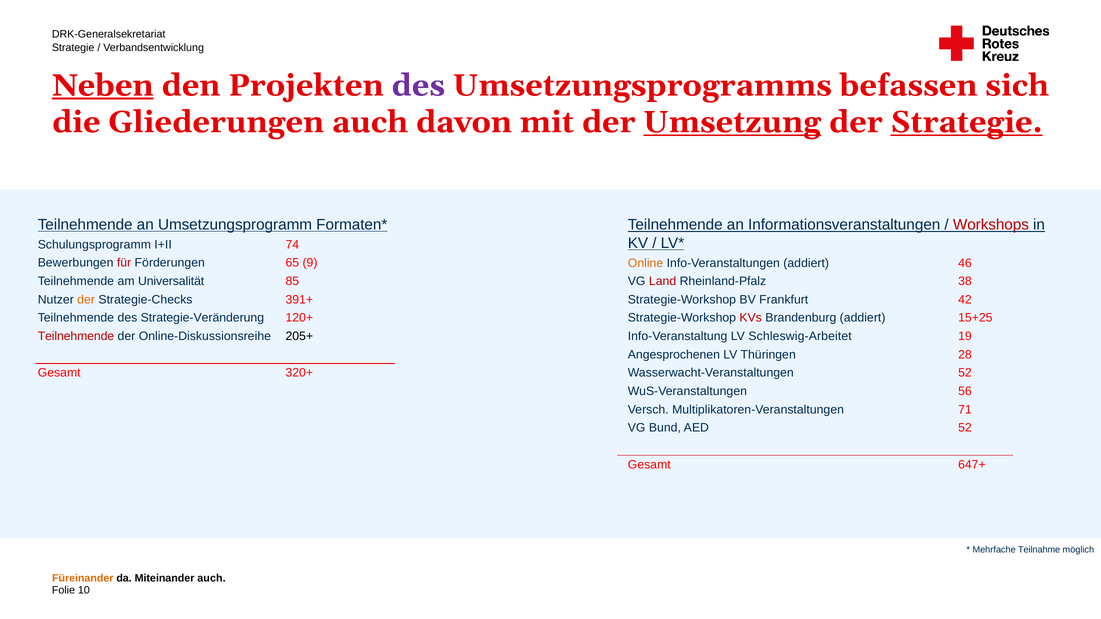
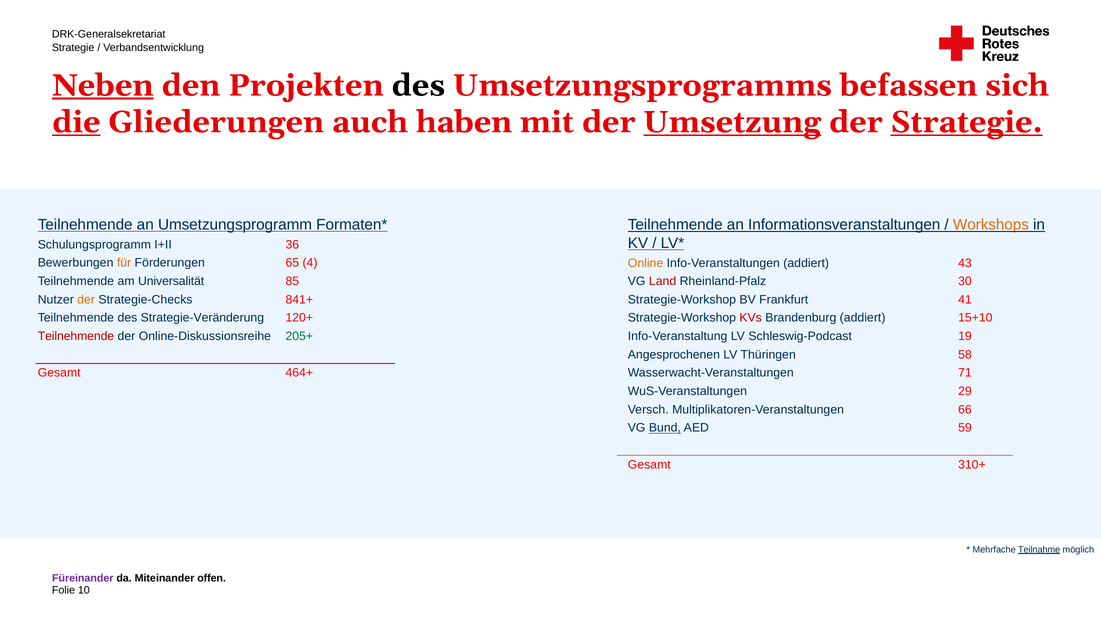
des at (418, 85) colour: purple -> black
die underline: none -> present
davon: davon -> haben
Workshops colour: red -> orange
74: 74 -> 36
für colour: red -> orange
9: 9 -> 4
46: 46 -> 43
38: 38 -> 30
391+: 391+ -> 841+
42: 42 -> 41
15+25: 15+25 -> 15+10
205+ colour: black -> green
Schleswig-Arbeitet: Schleswig-Arbeitet -> Schleswig-Podcast
28: 28 -> 58
320+: 320+ -> 464+
Wasserwacht-Veranstaltungen 52: 52 -> 71
56: 56 -> 29
71: 71 -> 66
Bund underline: none -> present
AED 52: 52 -> 59
647+: 647+ -> 310+
Teilnahme underline: none -> present
Füreinander colour: orange -> purple
Miteinander auch: auch -> offen
